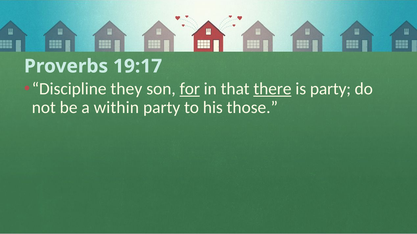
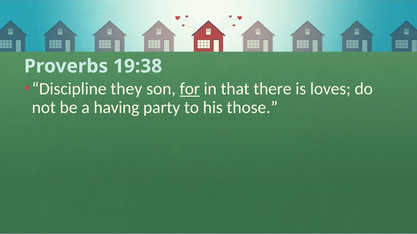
19:17: 19:17 -> 19:38
there underline: present -> none
is party: party -> loves
within: within -> having
